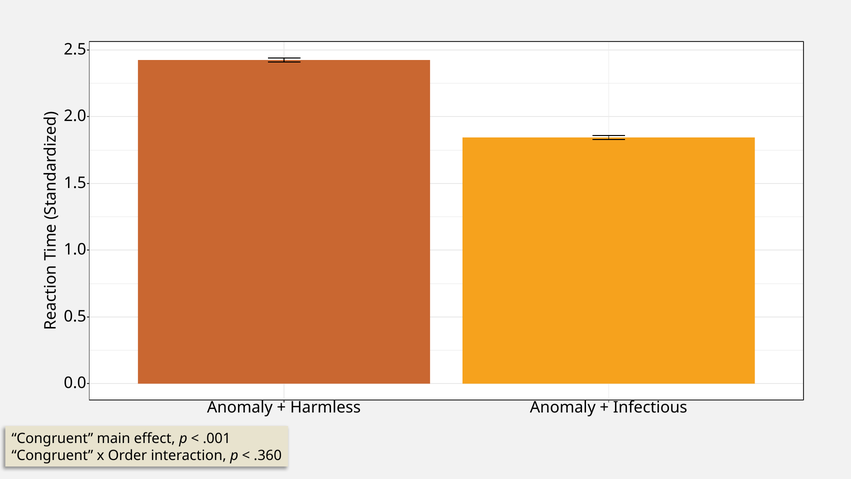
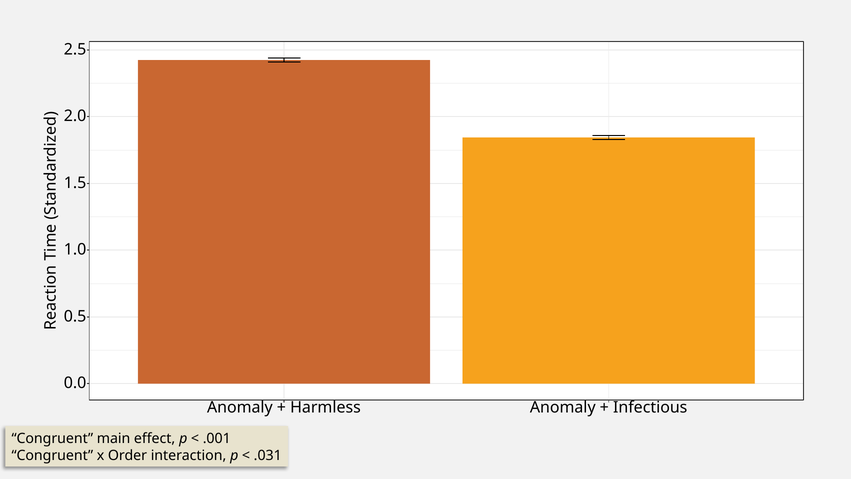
.360: .360 -> .031
